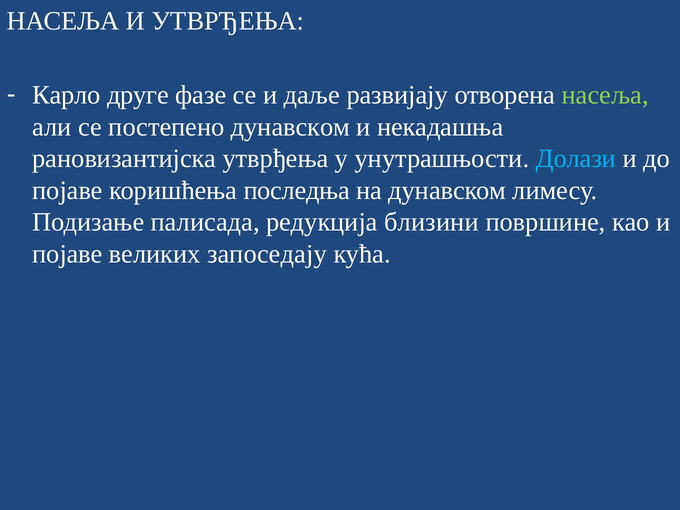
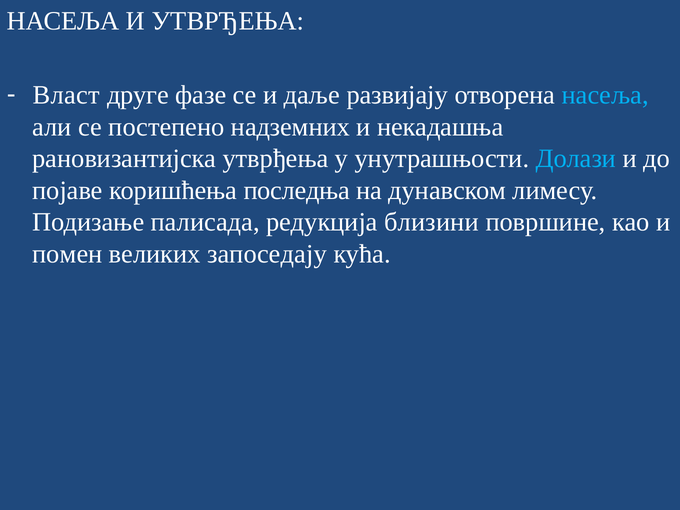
Карло: Карло -> Власт
насеља at (605, 95) colour: light green -> light blue
постепено дунавском: дунавском -> надземних
појаве at (67, 254): појаве -> помен
